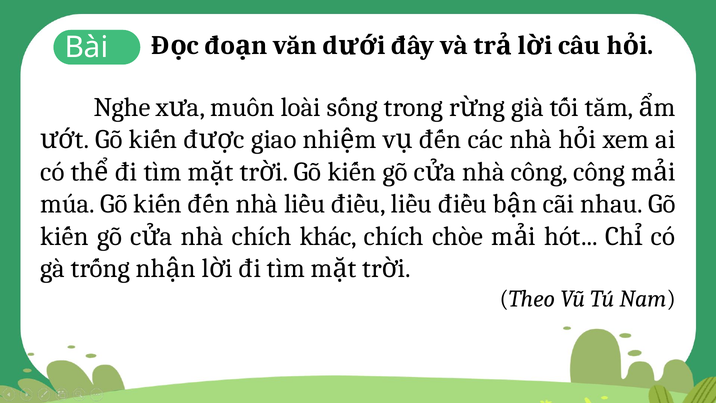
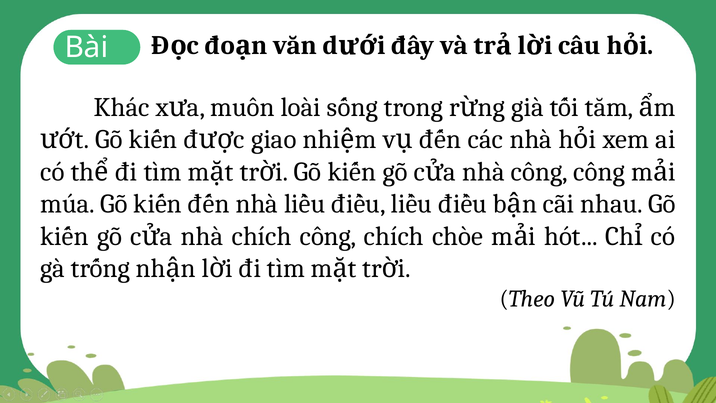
Nghe: Nghe -> Khác
chích khác: khác -> công
